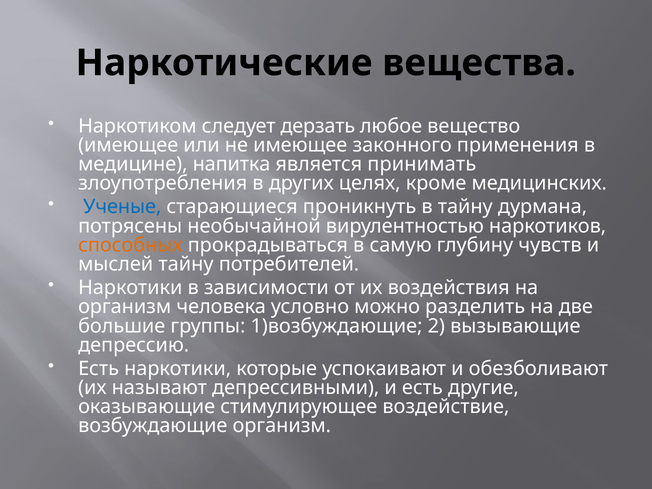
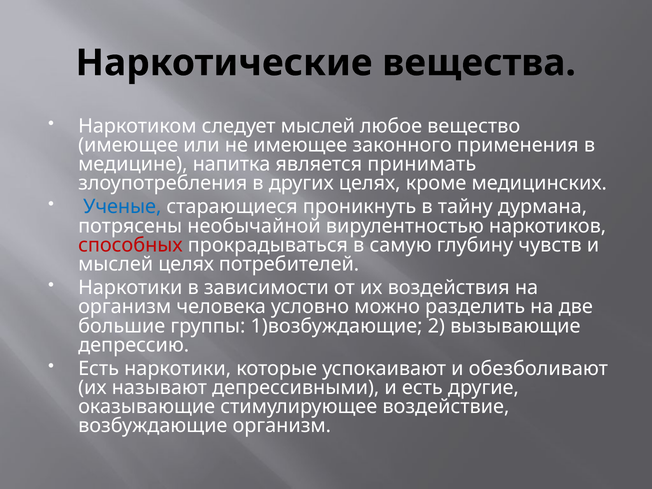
следует дерзать: дерзать -> мыслей
способных colour: orange -> red
мыслей тайну: тайну -> целях
